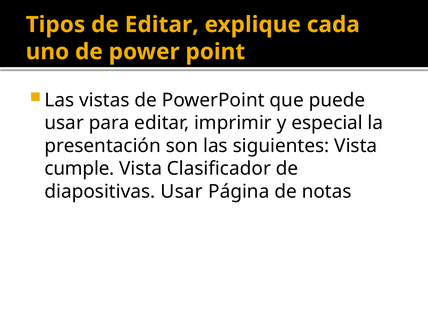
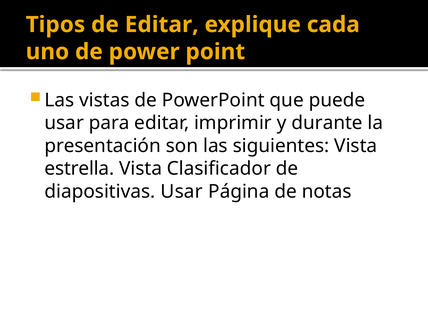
especial: especial -> durante
cumple: cumple -> estrella
